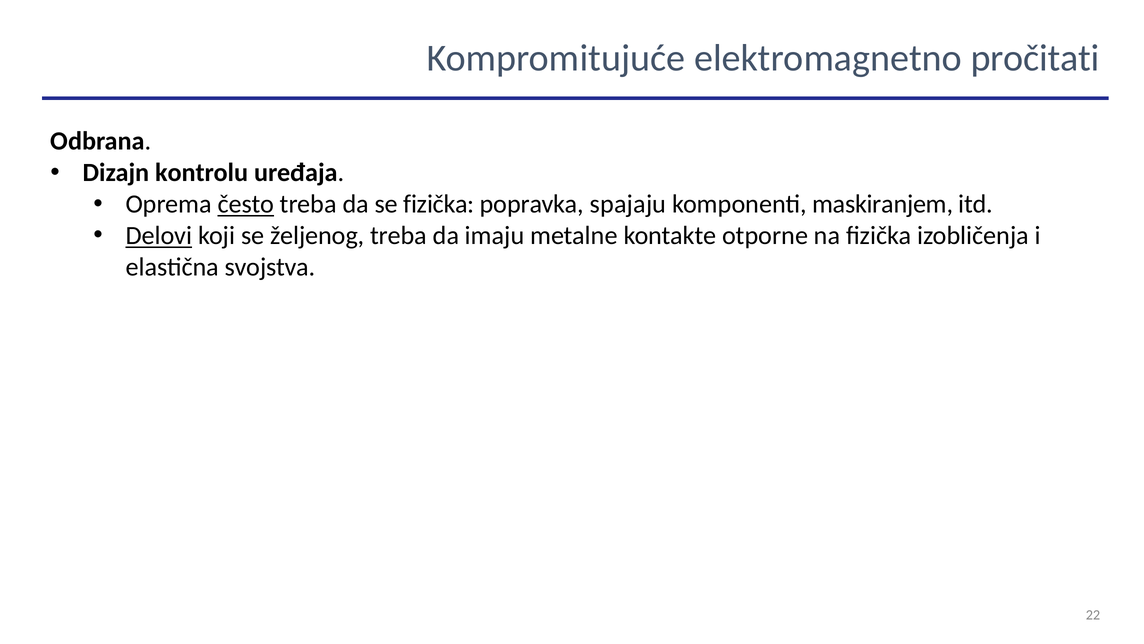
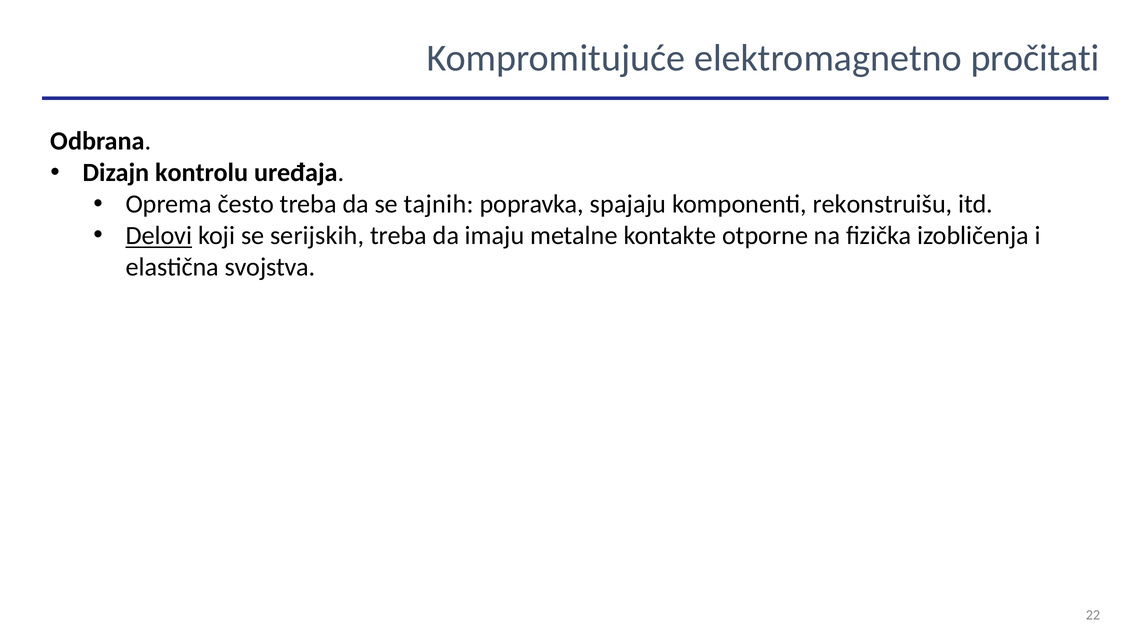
često underline: present -> none
se fizička: fizička -> tajnih
maskiranjem: maskiranjem -> rekonstruišu
željenog: željenog -> serijskih
